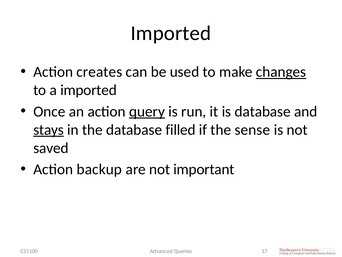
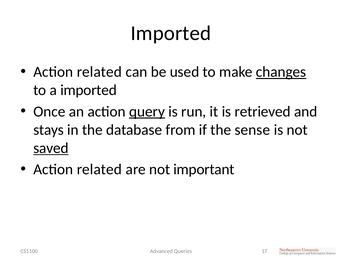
creates at (99, 72): creates -> related
is database: database -> retrieved
stays underline: present -> none
filled: filled -> from
saved underline: none -> present
backup at (99, 169): backup -> related
